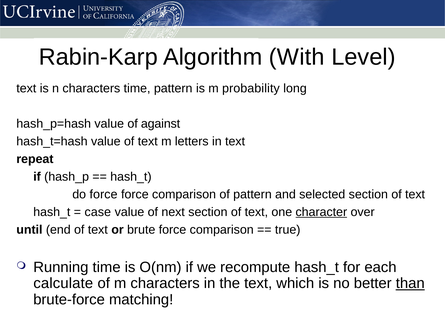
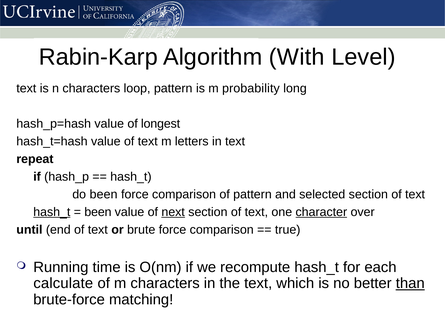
characters time: time -> loop
against: against -> longest
do force: force -> been
hash_t at (52, 212) underline: none -> present
case at (98, 212): case -> been
next underline: none -> present
